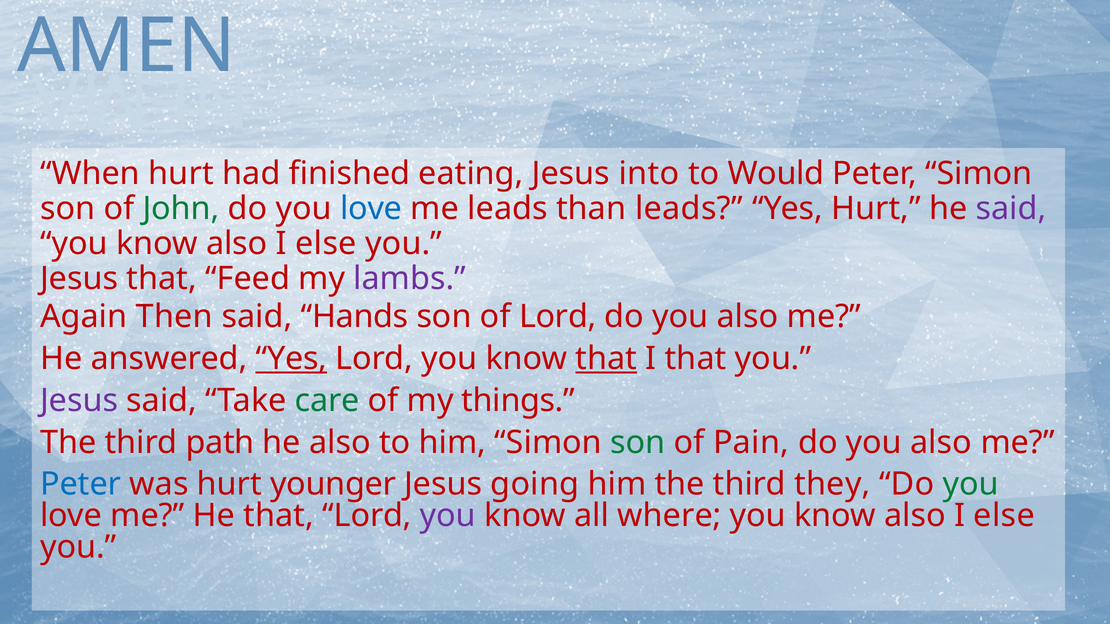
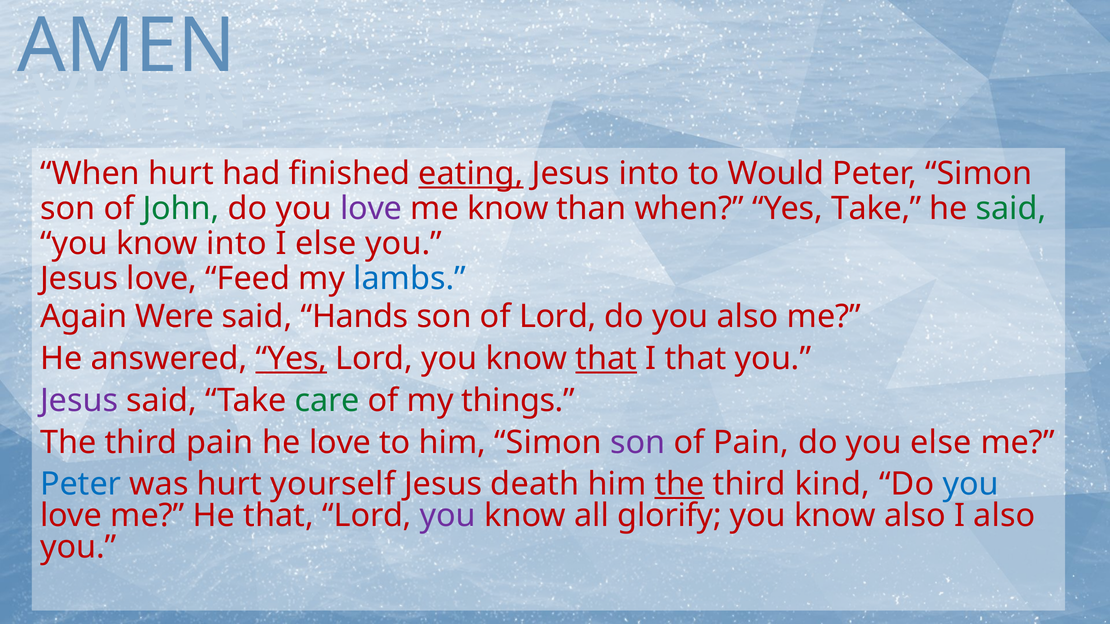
eating underline: none -> present
love at (371, 209) colour: blue -> purple
me leads: leads -> know
than leads: leads -> when
Yes Hurt: Hurt -> Take
said at (1011, 209) colour: purple -> green
also at (237, 244): also -> into
Jesus that: that -> love
lambs colour: purple -> blue
Then: Then -> Were
third path: path -> pain
he also: also -> love
son at (638, 443) colour: green -> purple
also at (941, 443): also -> else
younger: younger -> yourself
going: going -> death
the at (680, 485) underline: none -> present
they: they -> kind
you at (971, 485) colour: green -> blue
where: where -> glorify
else at (1004, 516): else -> also
